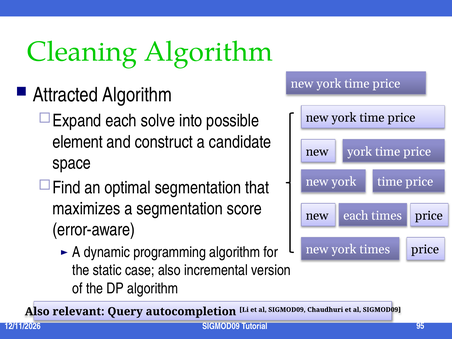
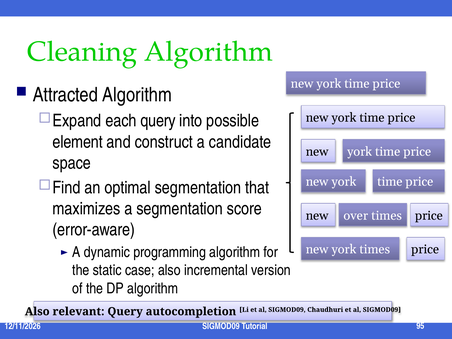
each solve: solve -> query
each at (356, 216): each -> over
